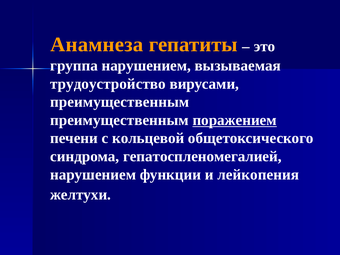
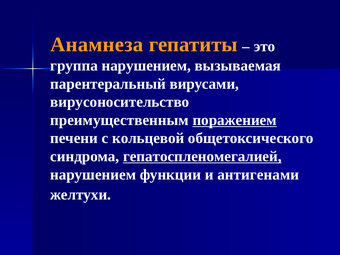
трудоустройство: трудоустройство -> парентеральный
преимущественным at (120, 102): преимущественным -> вирусоносительство
гепатоспленомегалией underline: none -> present
лейкопения: лейкопения -> антигенами
